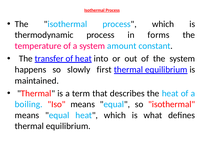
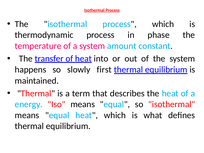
forms: forms -> phase
boiling: boiling -> energy
